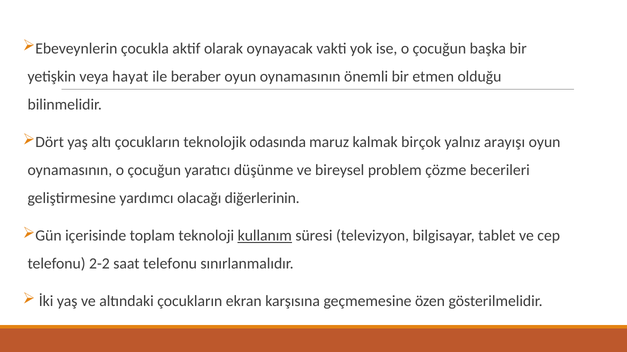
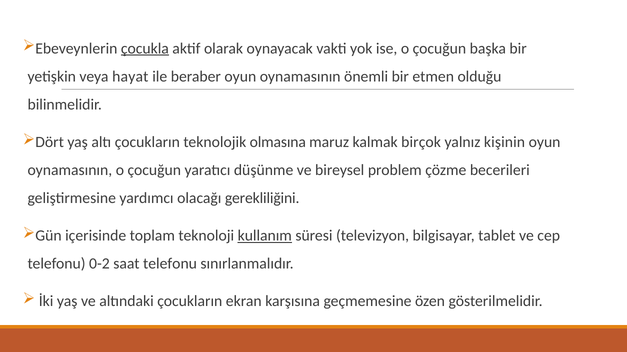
çocukla underline: none -> present
odasında: odasında -> olmasına
arayışı: arayışı -> kişinin
diğerlerinin: diğerlerinin -> gerekliliğini
2-2: 2-2 -> 0-2
